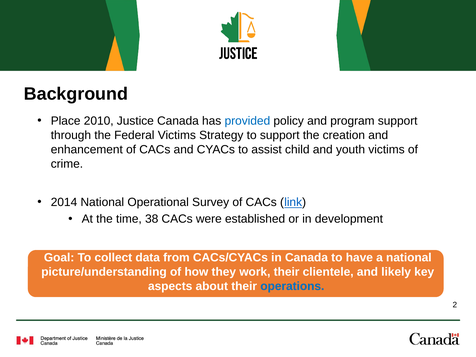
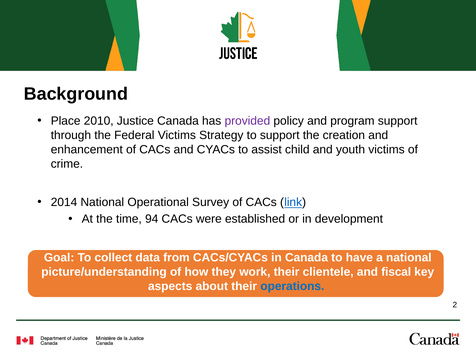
provided colour: blue -> purple
38: 38 -> 94
likely: likely -> fiscal
